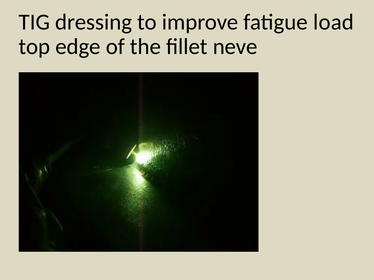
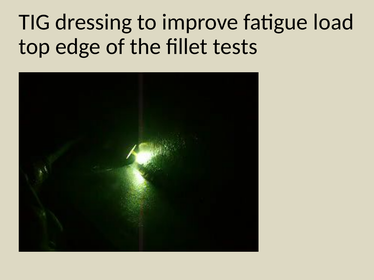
neve: neve -> tests
